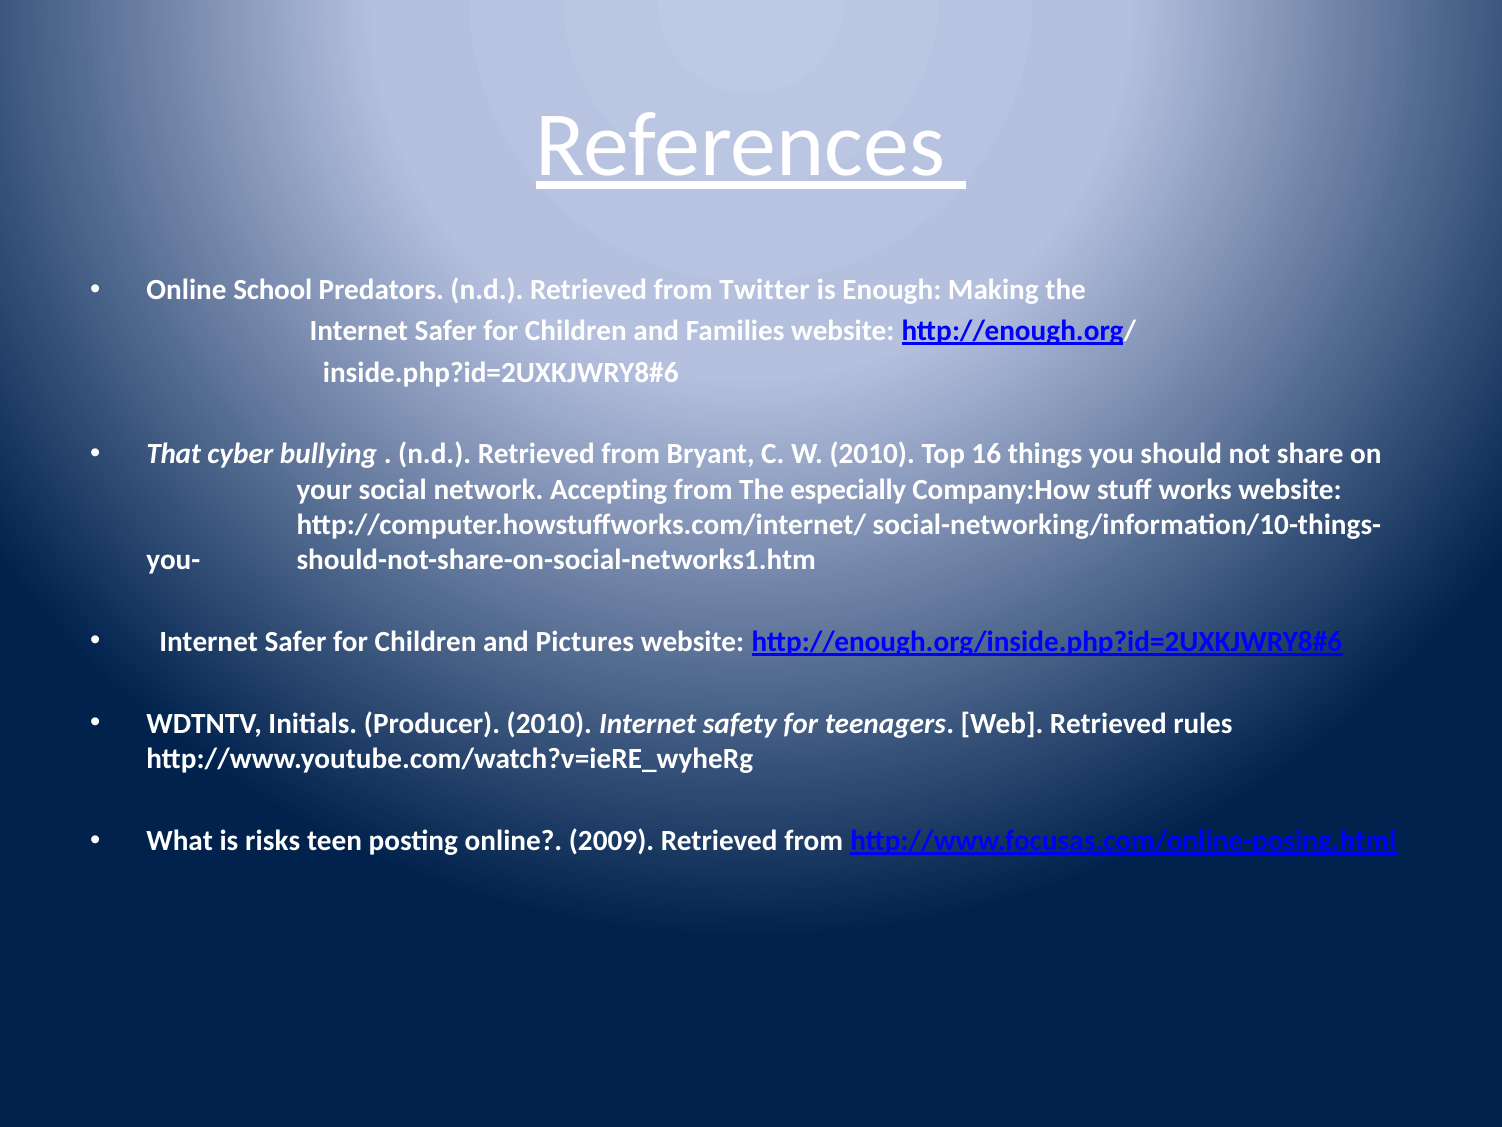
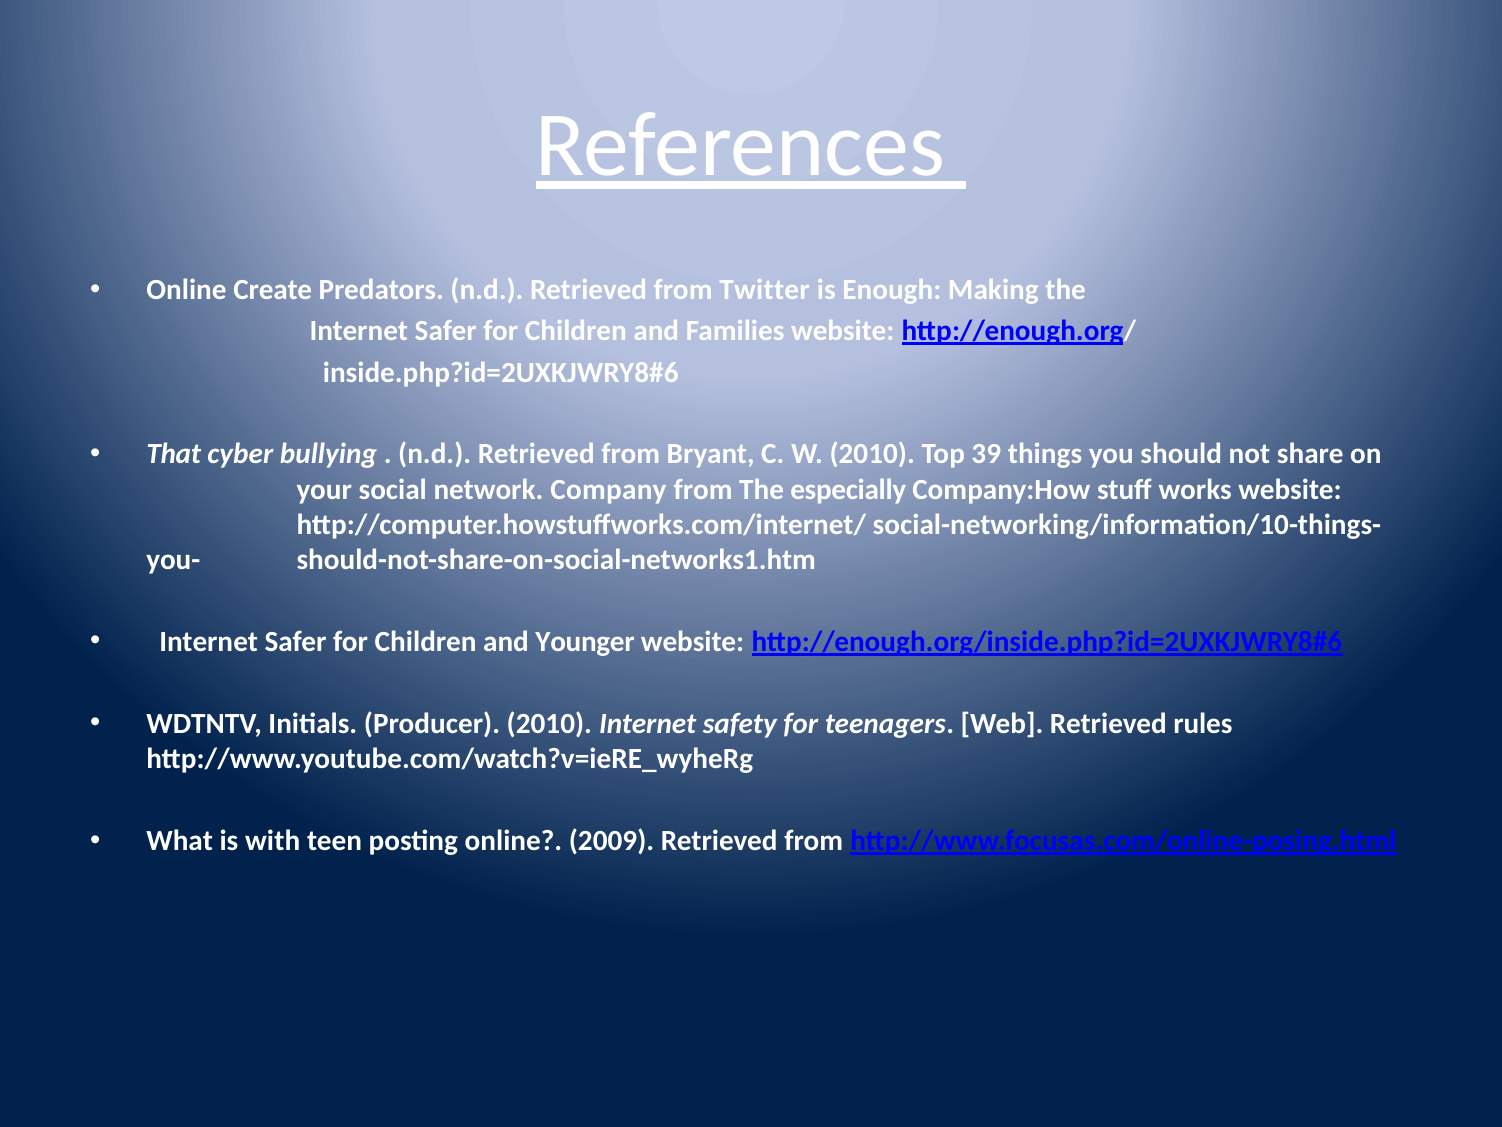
School: School -> Create
16: 16 -> 39
Accepting: Accepting -> Company
Pictures: Pictures -> Younger
risks: risks -> with
